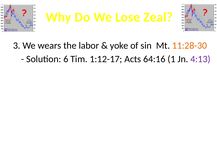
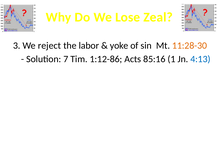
wears: wears -> reject
6: 6 -> 7
1:12-17: 1:12-17 -> 1:12-86
64:16: 64:16 -> 85:16
4:13 colour: purple -> blue
